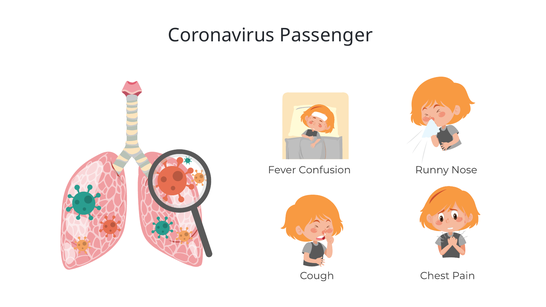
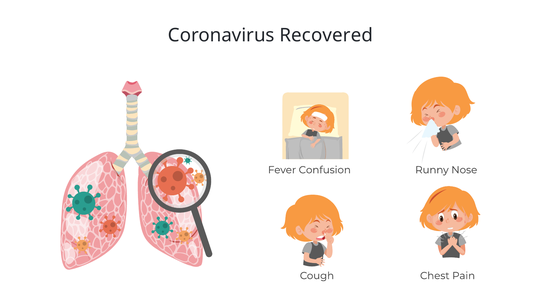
Passenger: Passenger -> Recovered
